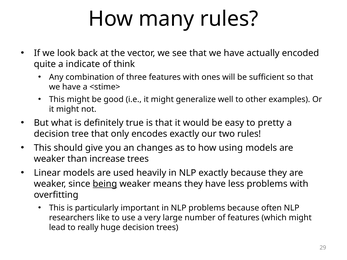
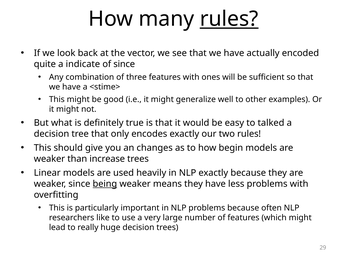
rules at (229, 19) underline: none -> present
of think: think -> since
pretty: pretty -> talked
using: using -> begin
